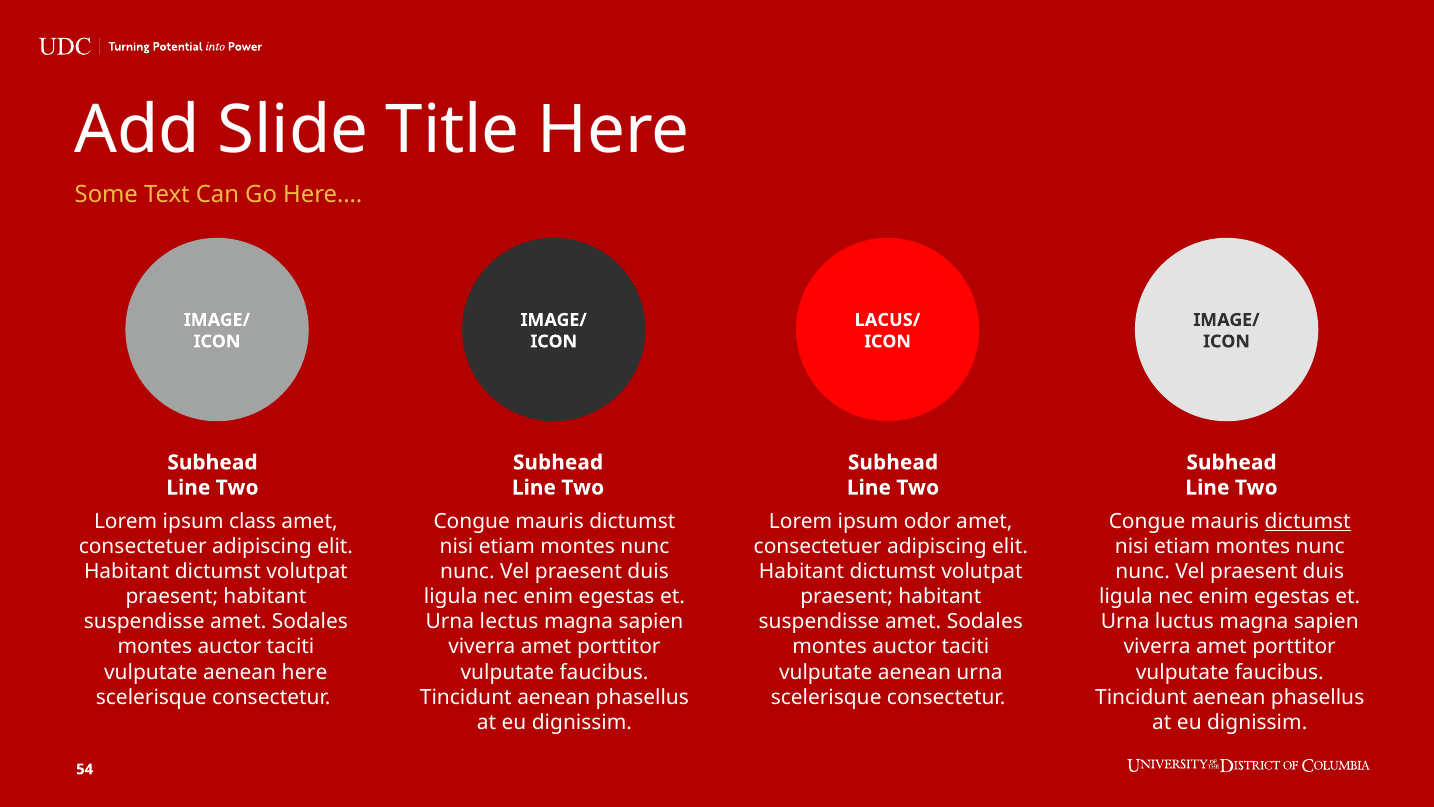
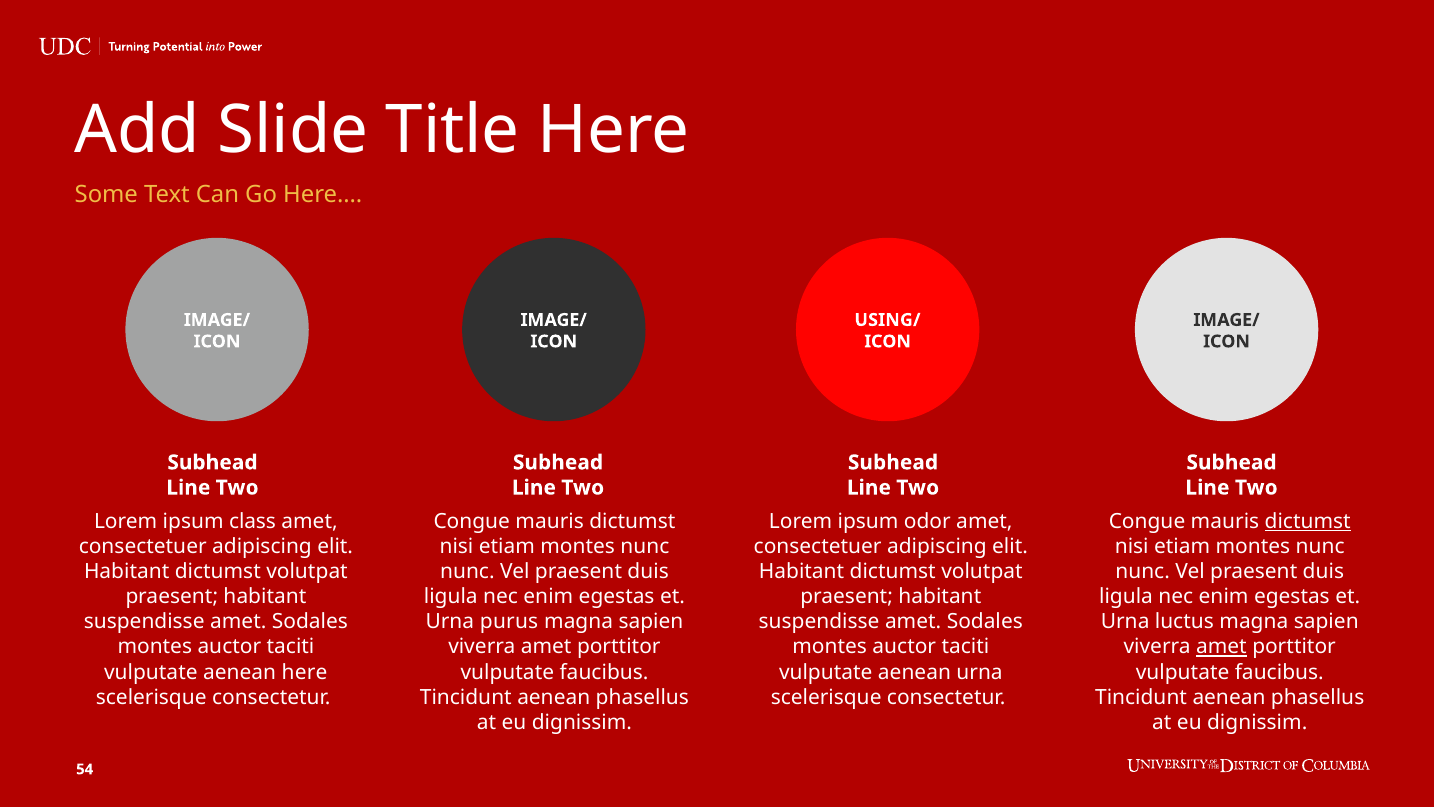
LACUS/: LACUS/ -> USING/
lectus: lectus -> purus
amet at (1221, 647) underline: none -> present
